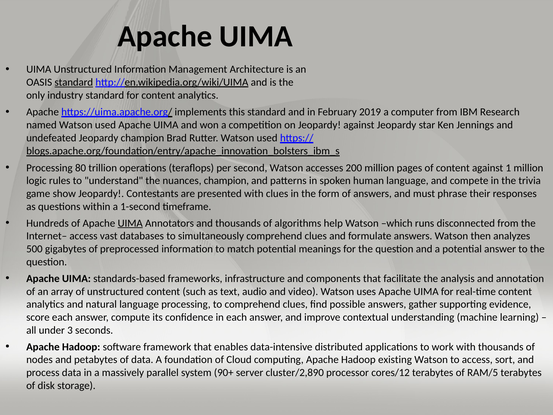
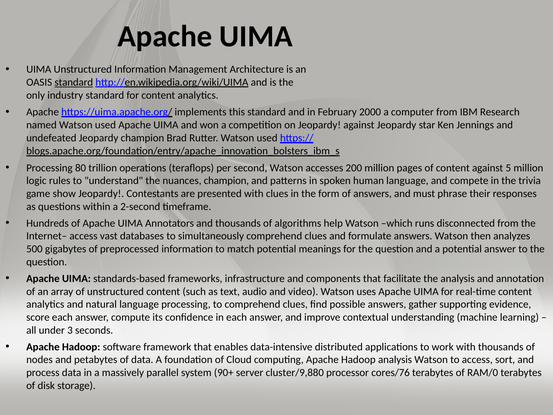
2019: 2019 -> 2000
1: 1 -> 5
1-second: 1-second -> 2-second
UIMA at (130, 223) underline: present -> none
Hadoop existing: existing -> analysis
cluster/2,890: cluster/2,890 -> cluster/9,880
cores/12: cores/12 -> cores/76
RAM/5: RAM/5 -> RAM/0
